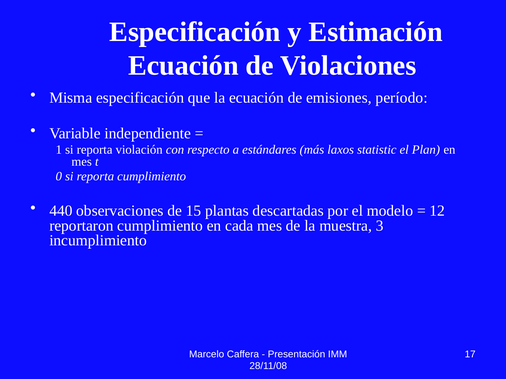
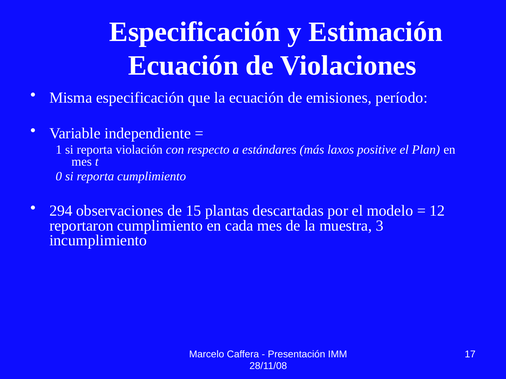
statistic: statistic -> positive
440: 440 -> 294
